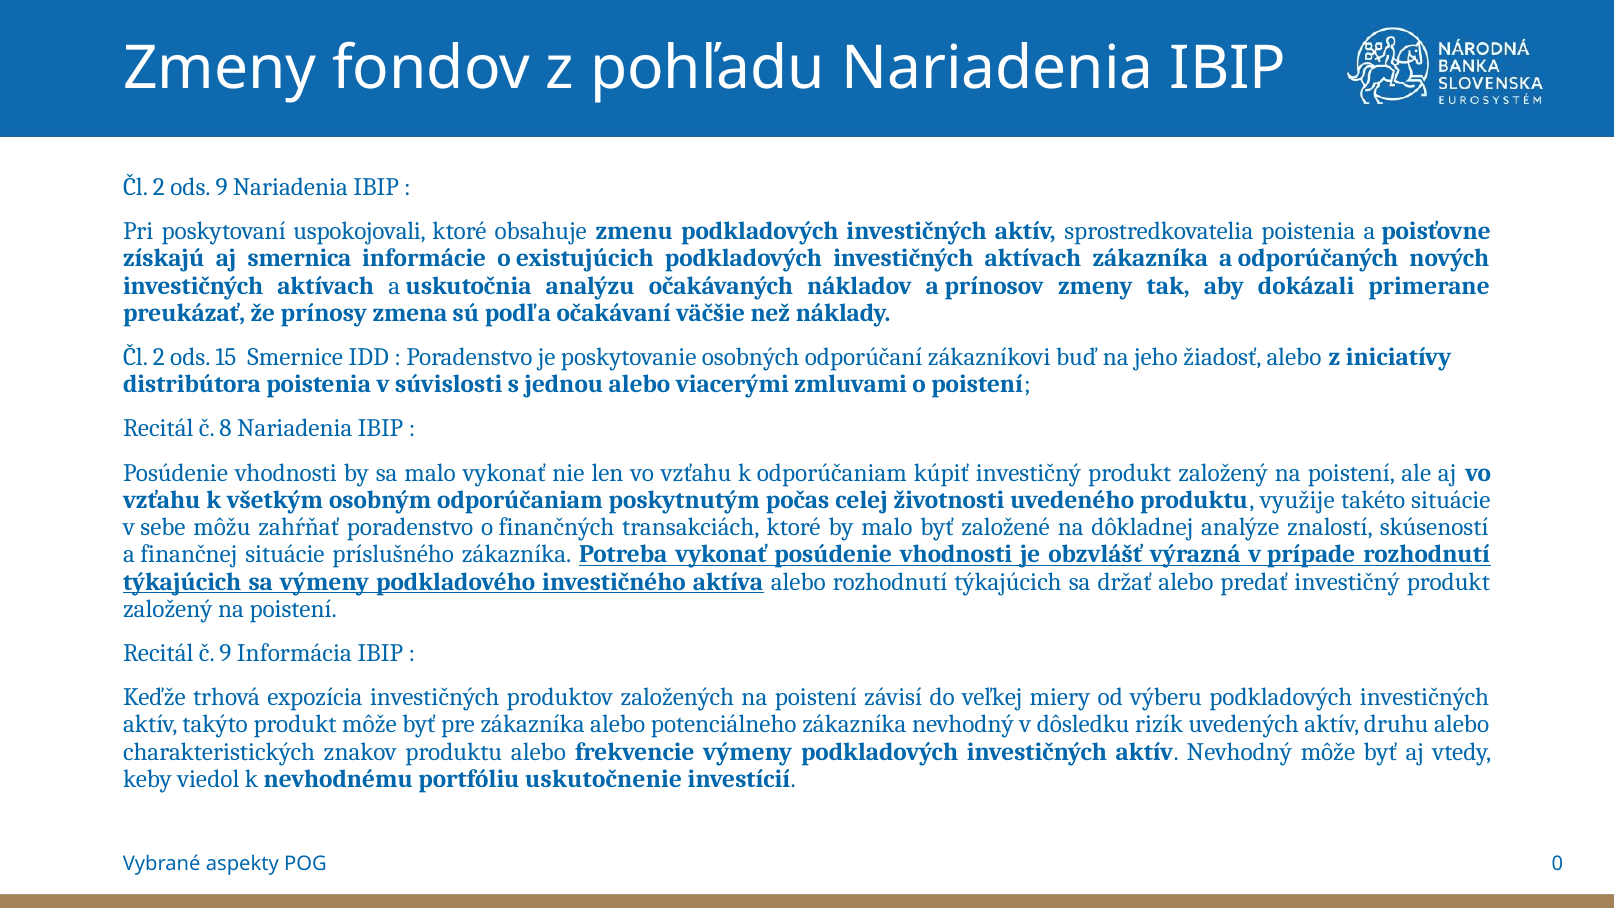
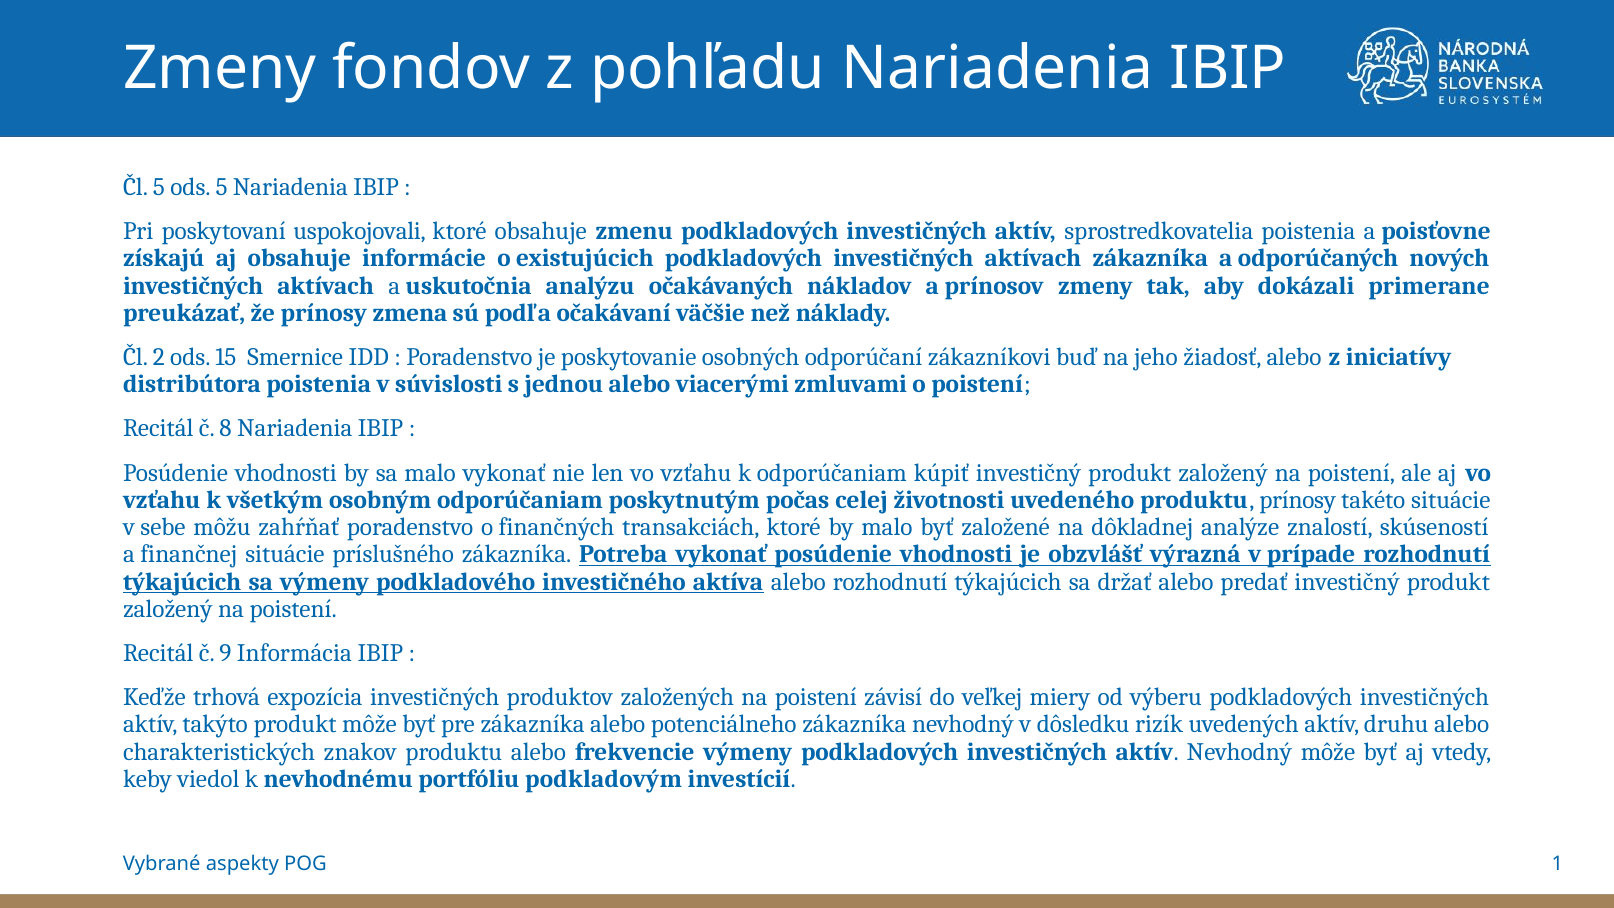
2 at (159, 187): 2 -> 5
ods 9: 9 -> 5
aj smernica: smernica -> obsahuje
produktu využije: využije -> prínosy
uskutočnenie: uskutočnenie -> podkladovým
0: 0 -> 1
